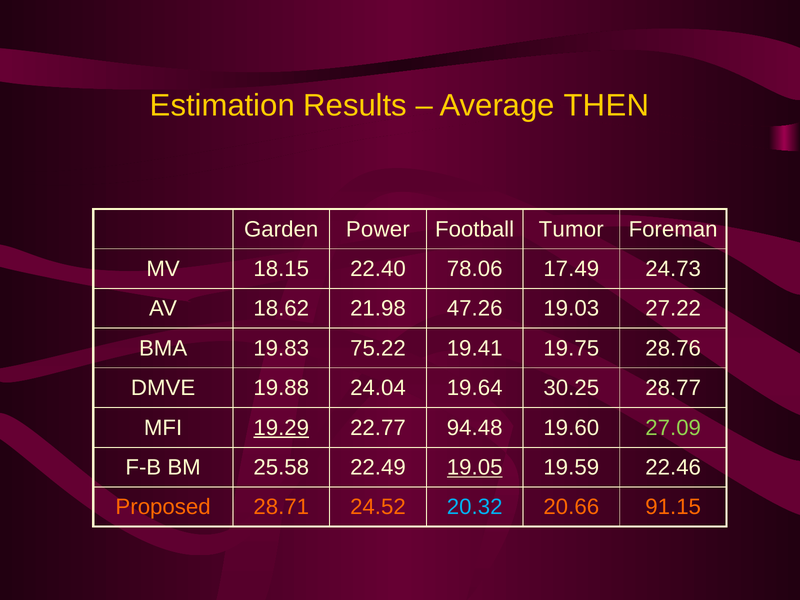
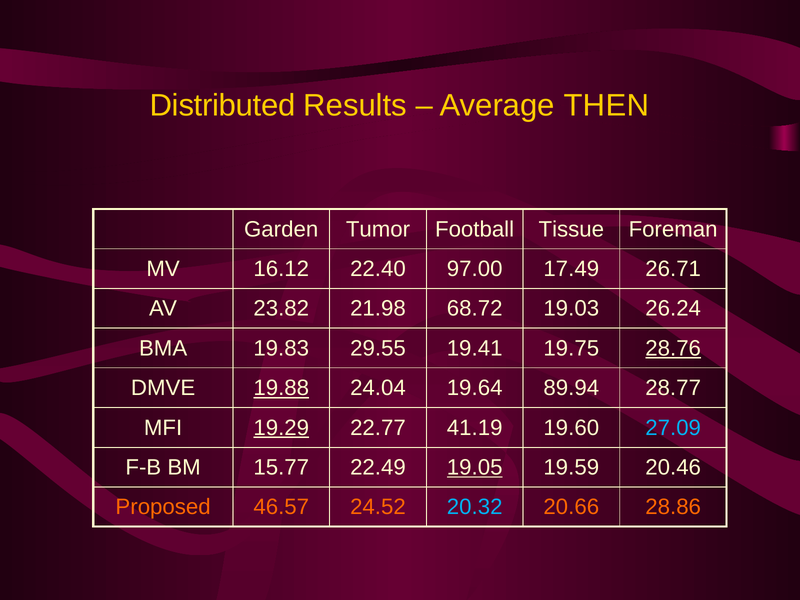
Estimation: Estimation -> Distributed
Power: Power -> Tumor
Tumor: Tumor -> Tissue
18.15: 18.15 -> 16.12
78.06: 78.06 -> 97.00
24.73: 24.73 -> 26.71
18.62: 18.62 -> 23.82
47.26: 47.26 -> 68.72
27.22: 27.22 -> 26.24
75.22: 75.22 -> 29.55
28.76 underline: none -> present
19.88 underline: none -> present
30.25: 30.25 -> 89.94
94.48: 94.48 -> 41.19
27.09 colour: light green -> light blue
25.58: 25.58 -> 15.77
22.46: 22.46 -> 20.46
28.71: 28.71 -> 46.57
91.15: 91.15 -> 28.86
